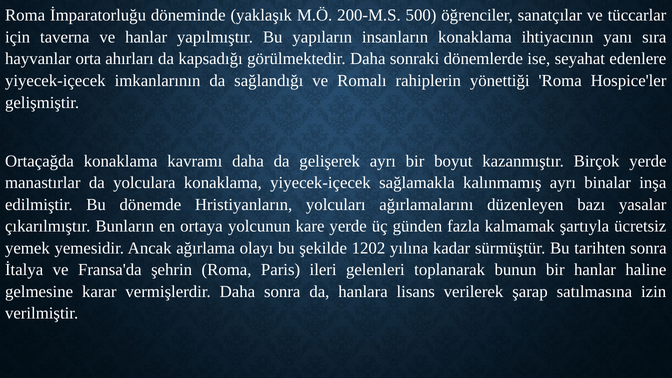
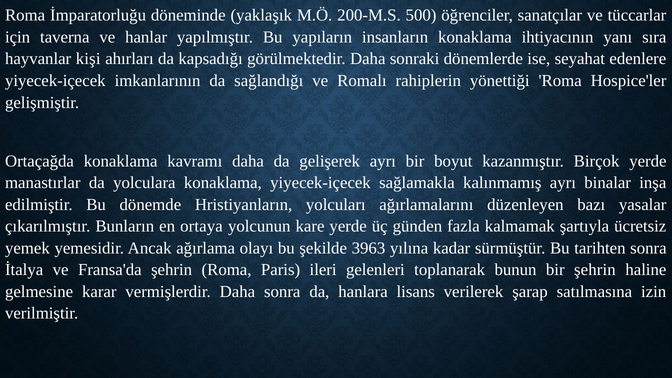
orta: orta -> kişi
1202: 1202 -> 3963
bir hanlar: hanlar -> şehrin
